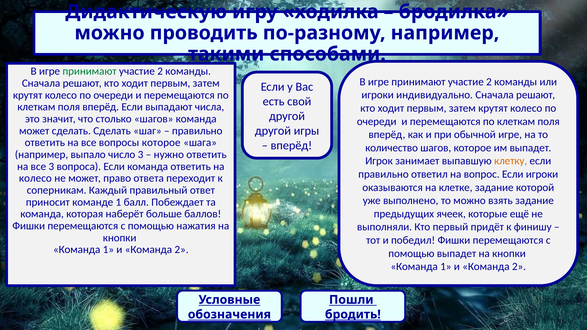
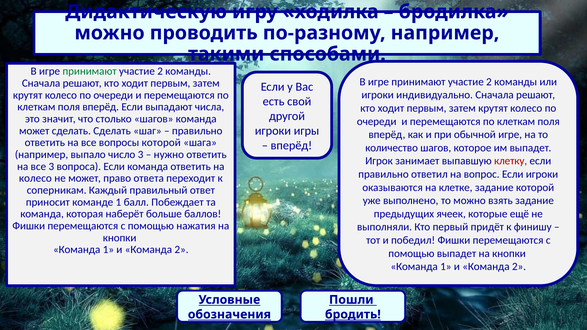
другой at (273, 131): другой -> игроки
вопросы которое: которое -> которой
клетку colour: orange -> red
